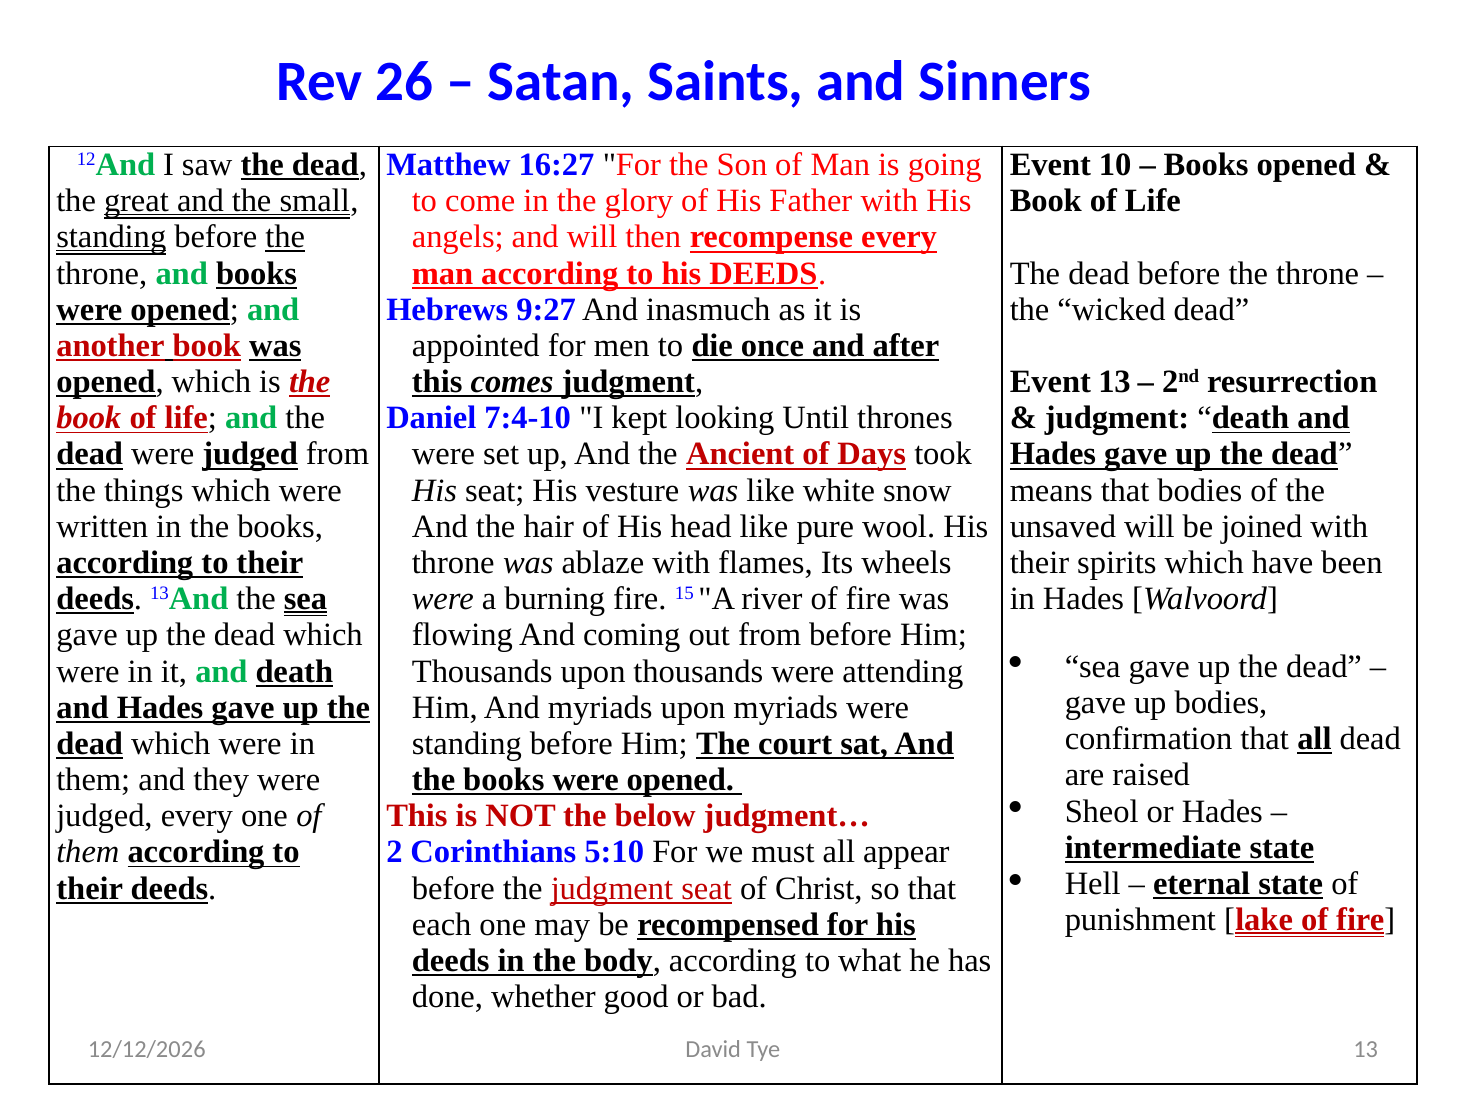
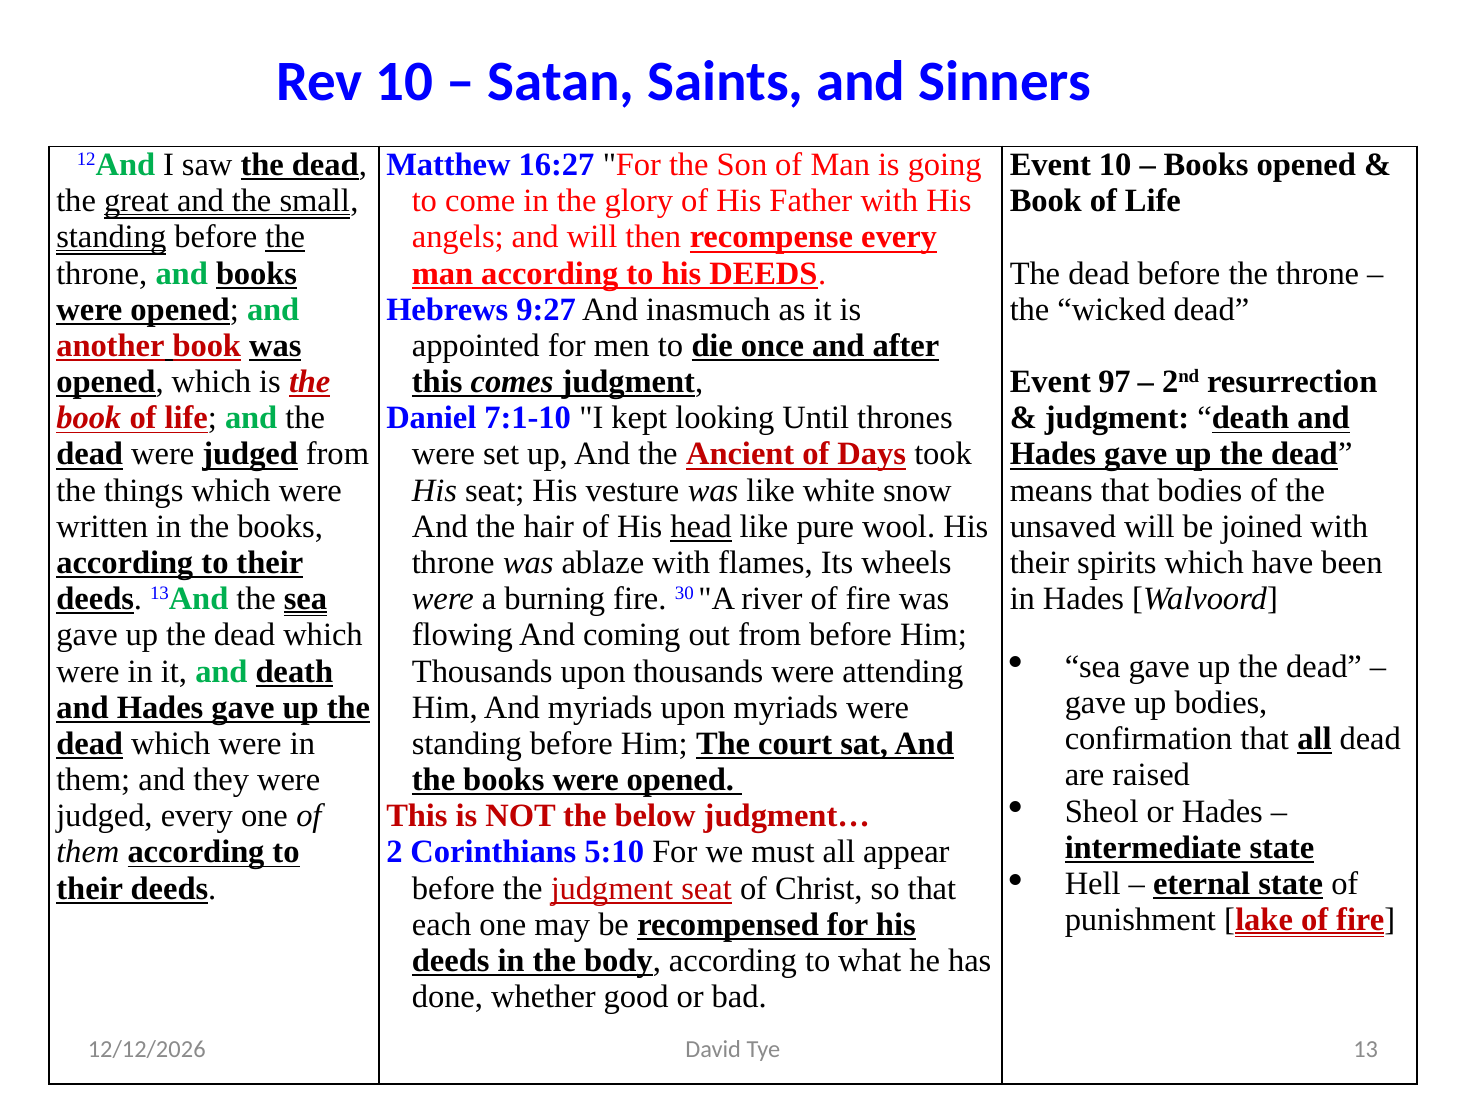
Rev 26: 26 -> 10
Event 13: 13 -> 97
7:4-10: 7:4-10 -> 7:1-10
head underline: none -> present
15: 15 -> 30
